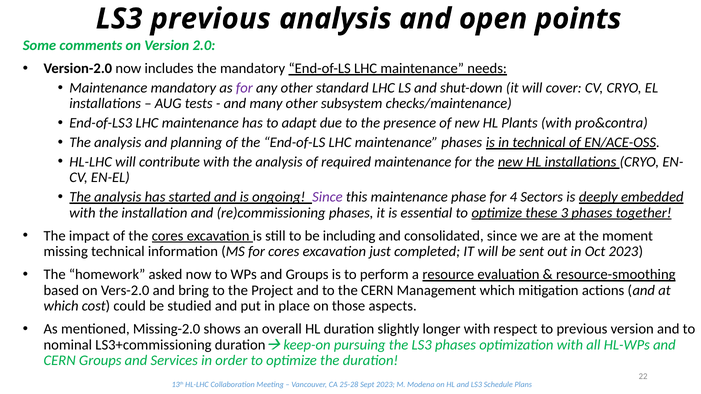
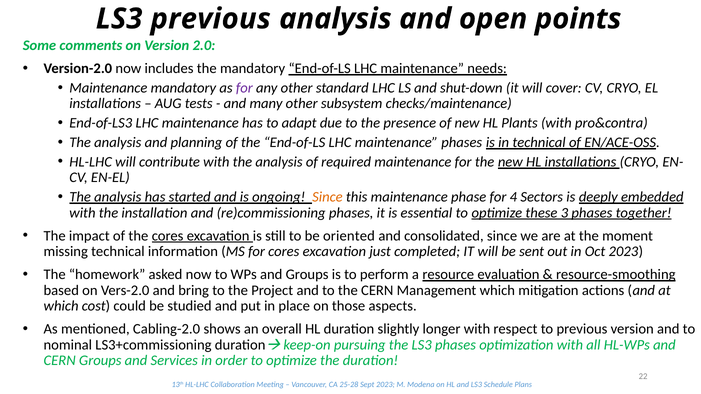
Since at (327, 197) colour: purple -> orange
including: including -> oriented
Missing-2.0: Missing-2.0 -> Cabling-2.0
